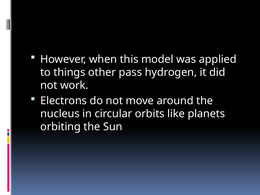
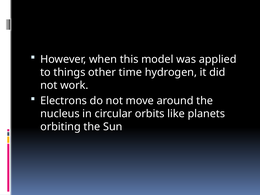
pass: pass -> time
